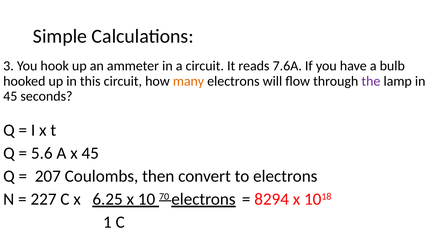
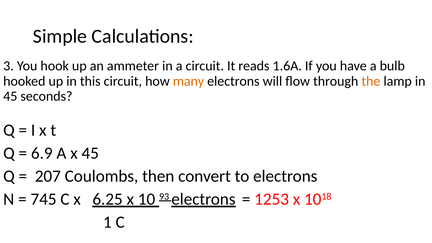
7.6A: 7.6A -> 1.6A
the colour: purple -> orange
5.6: 5.6 -> 6.9
227: 227 -> 745
70: 70 -> 93
8294: 8294 -> 1253
